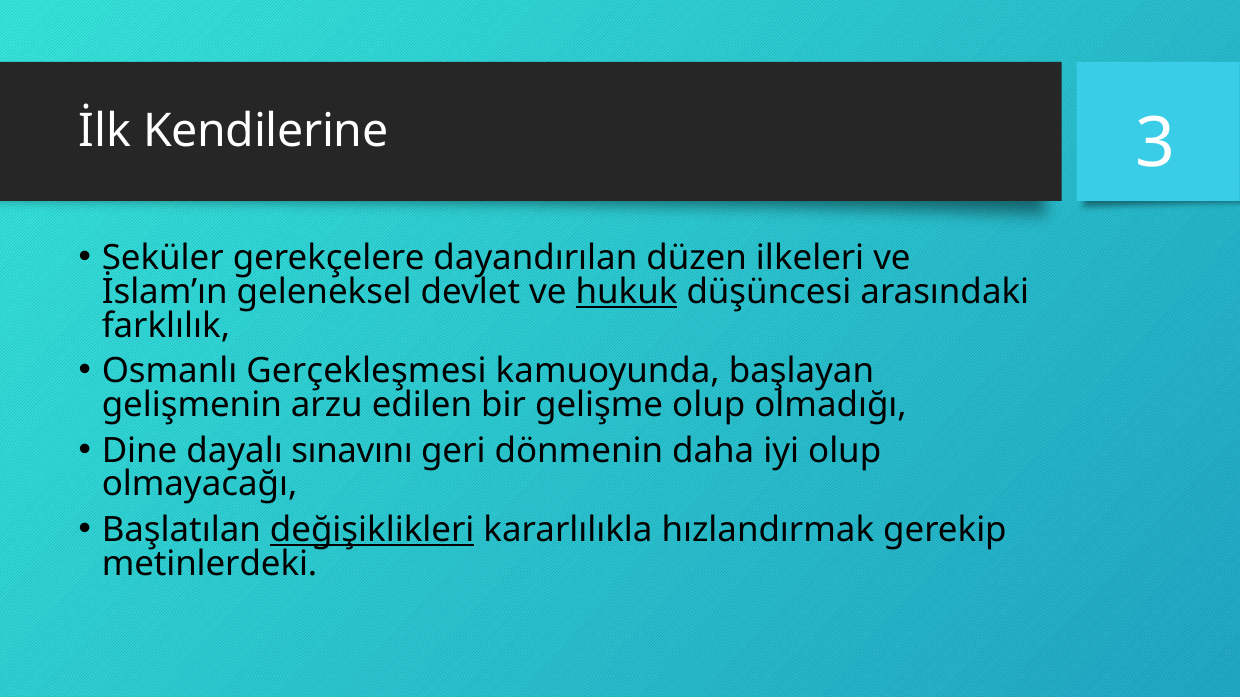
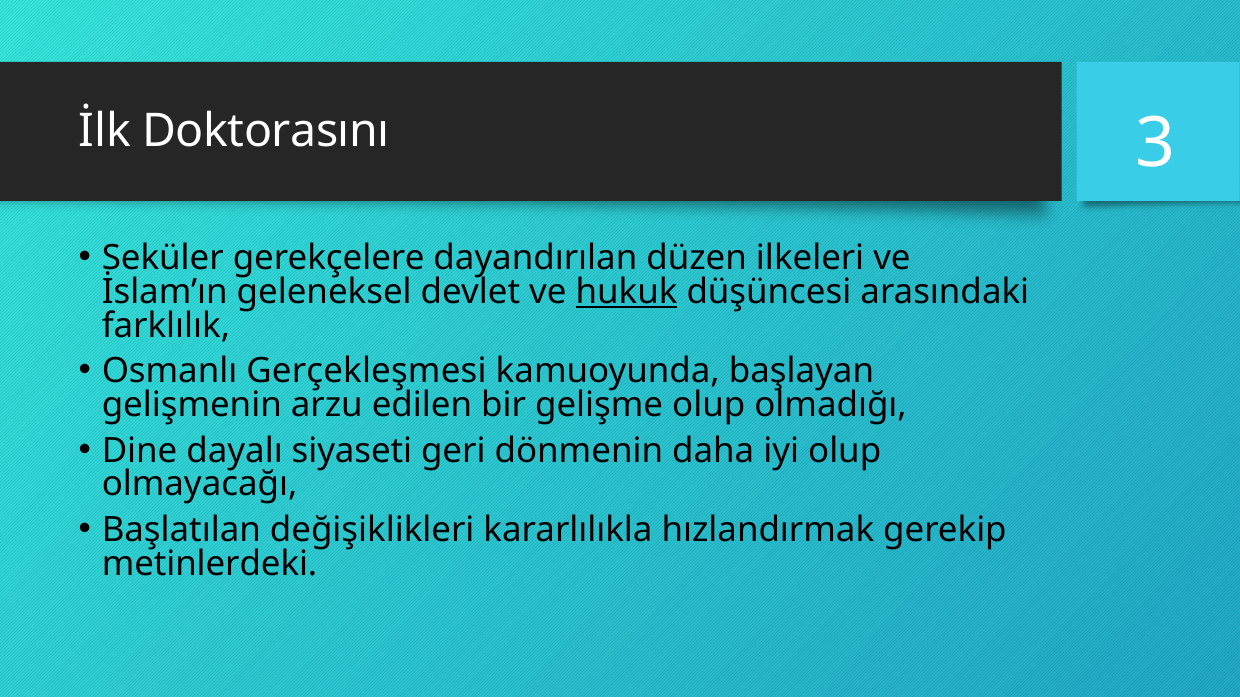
Kendilerine: Kendilerine -> Doktorasını
sınavını: sınavını -> siyaseti
değişiklikleri underline: present -> none
